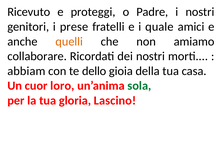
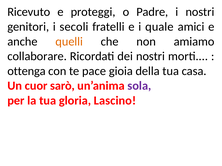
prese: prese -> secoli
abbiam: abbiam -> ottenga
dello: dello -> pace
loro: loro -> sarò
sola colour: green -> purple
